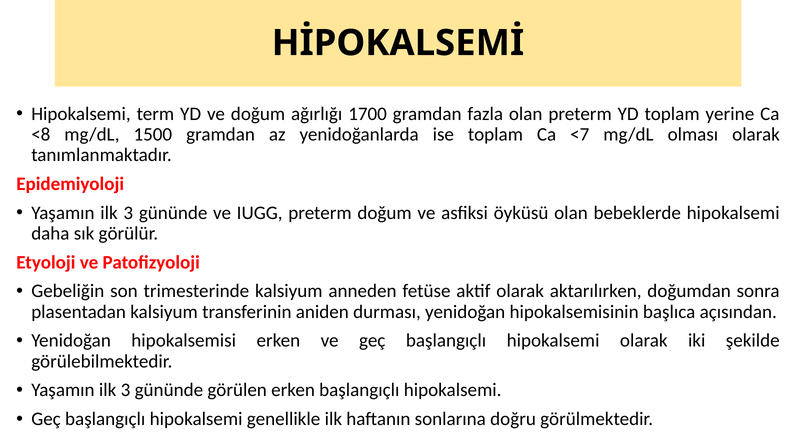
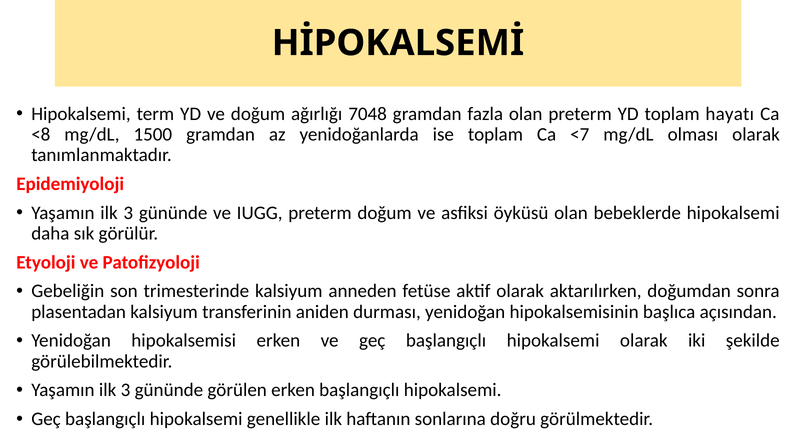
1700: 1700 -> 7048
yerine: yerine -> hayatı
